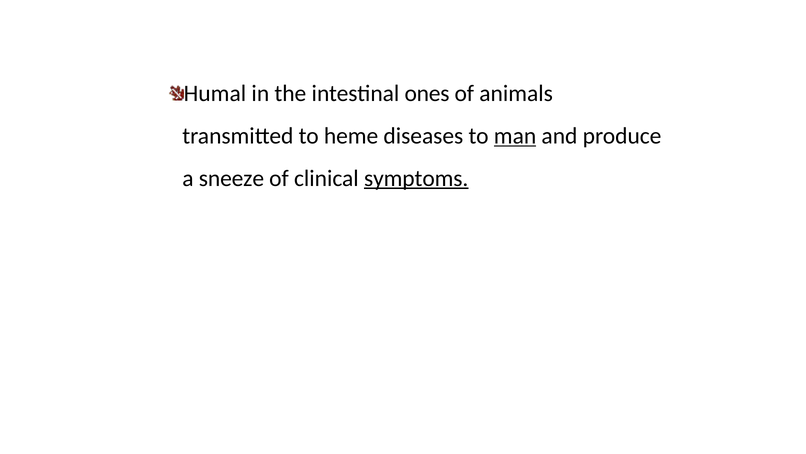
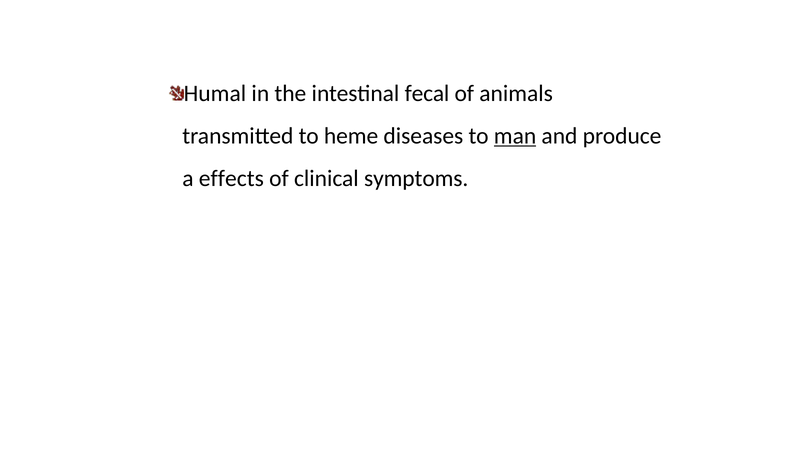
ones: ones -> fecal
sneeze: sneeze -> effects
symptoms underline: present -> none
